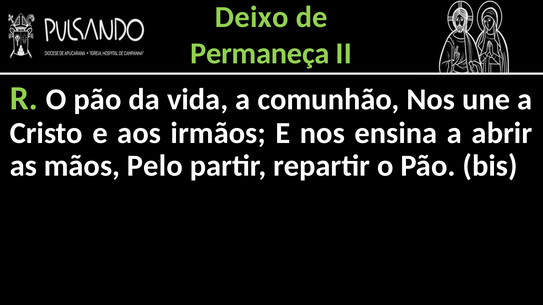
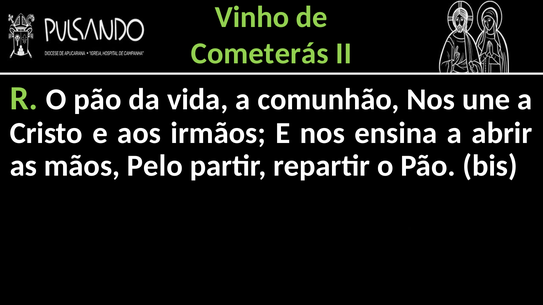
Deixo: Deixo -> Vinho
Permaneça: Permaneça -> Cometerás
